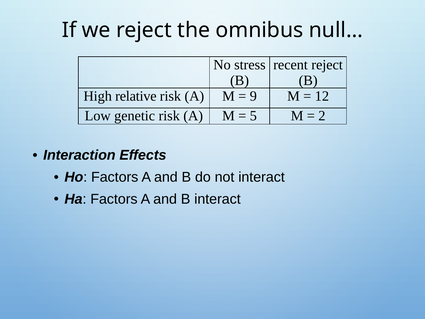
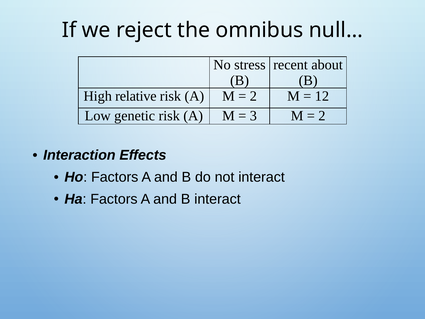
recent reject: reject -> about
9 at (253, 96): 9 -> 2
5: 5 -> 3
